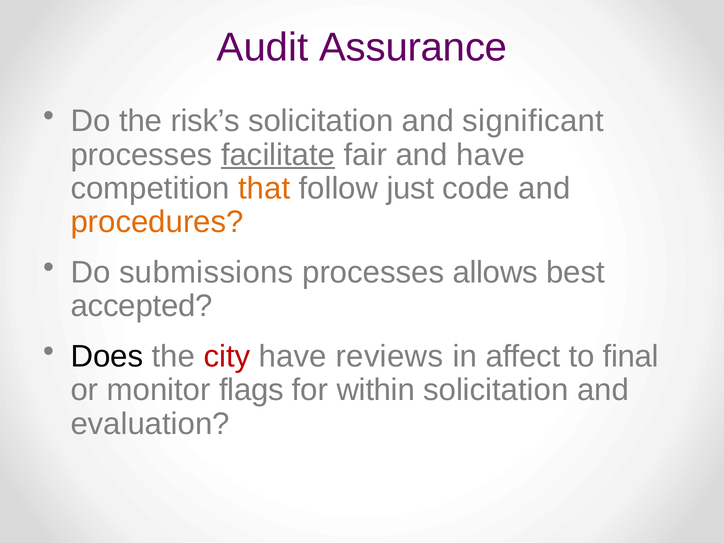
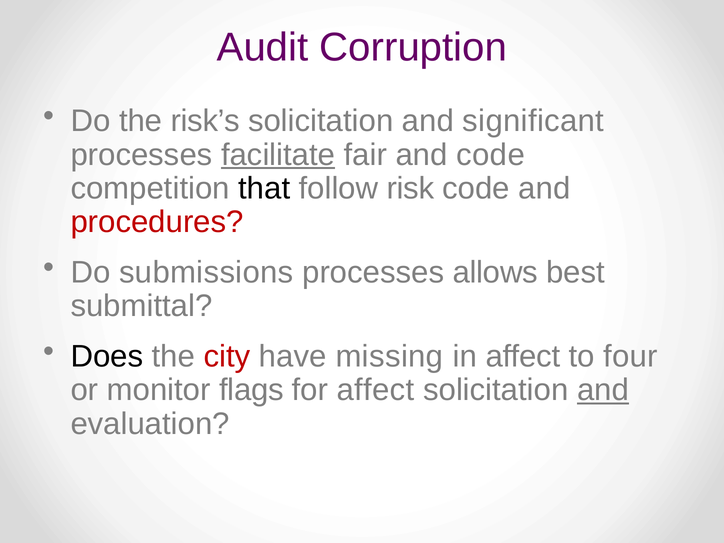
Assurance: Assurance -> Corruption
and have: have -> code
that colour: orange -> black
just: just -> risk
procedures colour: orange -> red
accepted: accepted -> submittal
reviews: reviews -> missing
final: final -> four
for within: within -> affect
and at (603, 390) underline: none -> present
